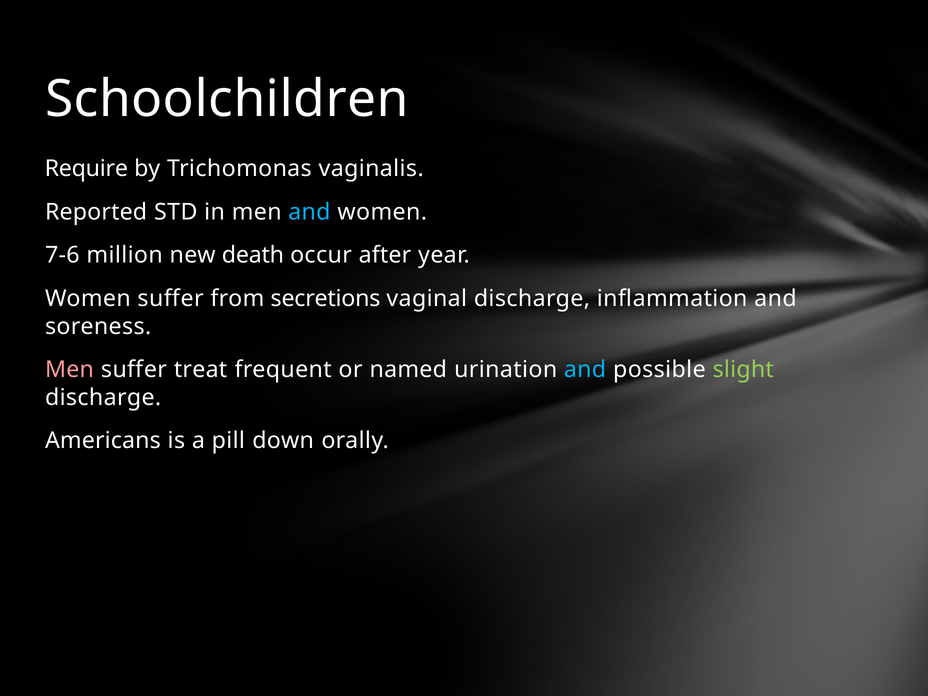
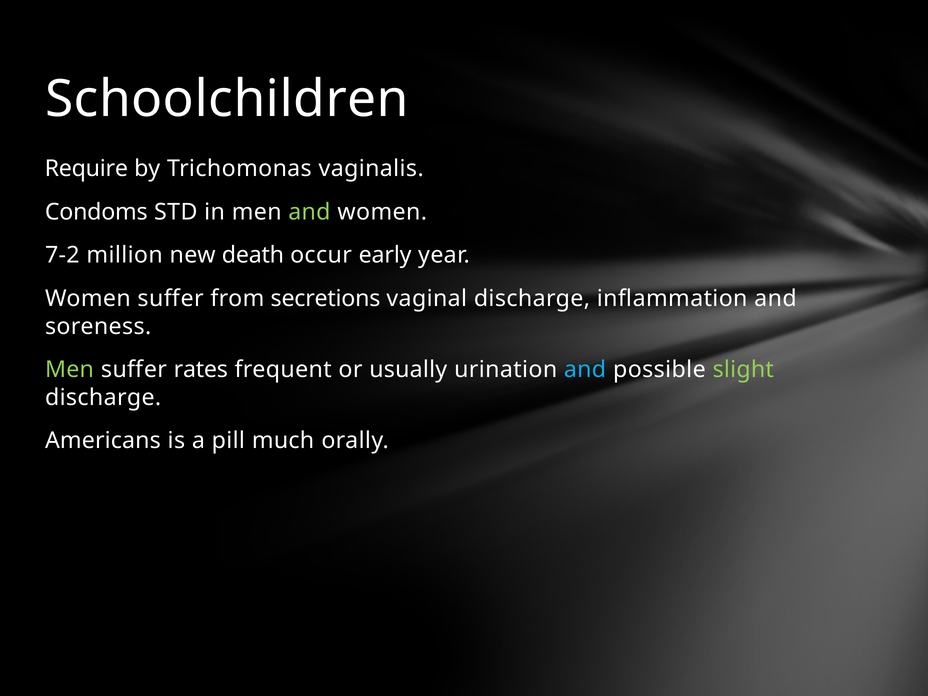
Reported: Reported -> Condoms
and at (309, 212) colour: light blue -> light green
7-6: 7-6 -> 7-2
after: after -> early
Men at (69, 370) colour: pink -> light green
treat: treat -> rates
named: named -> usually
down: down -> much
